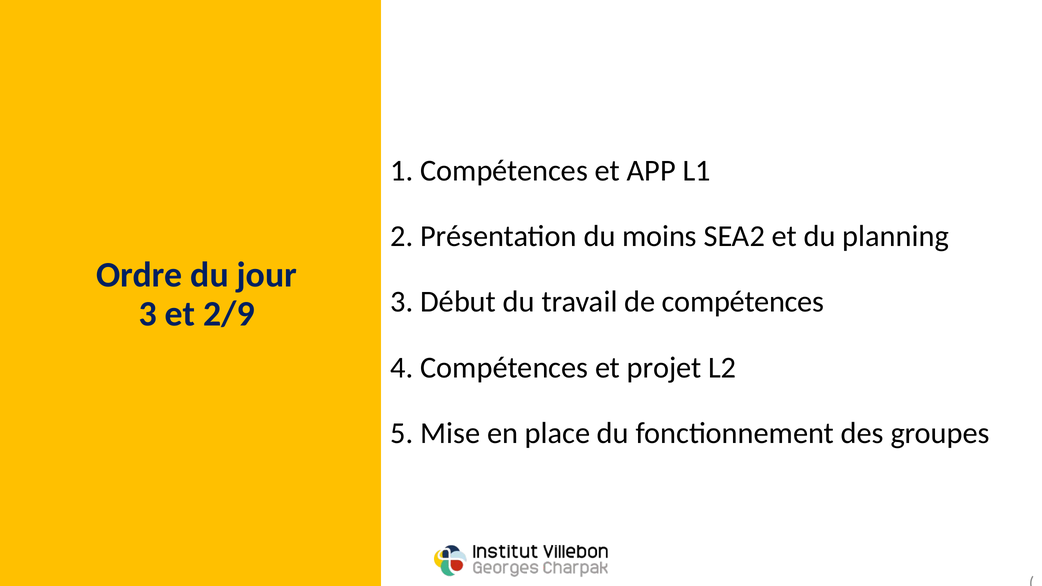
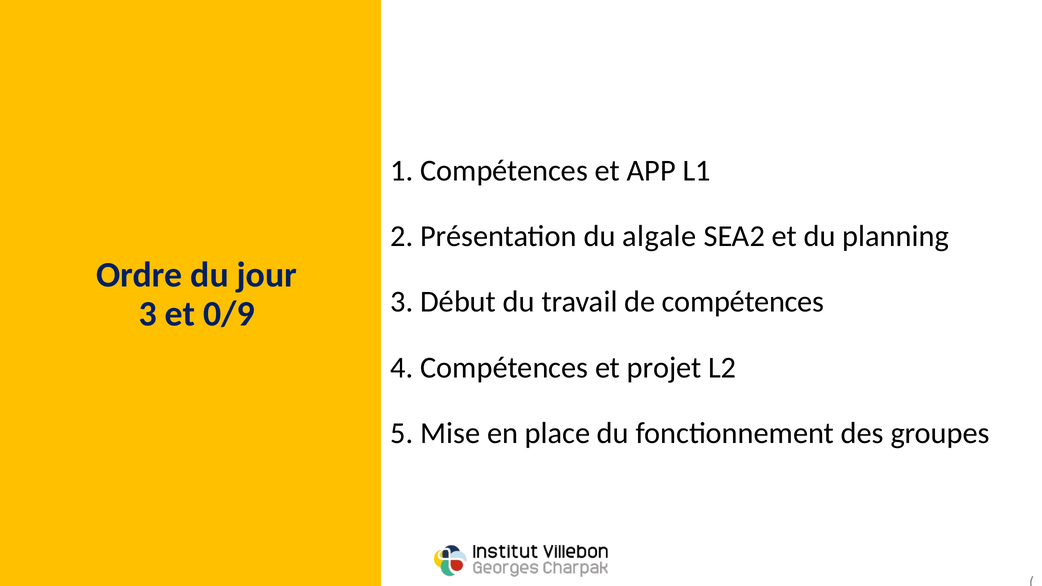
moins: moins -> algale
2/9: 2/9 -> 0/9
